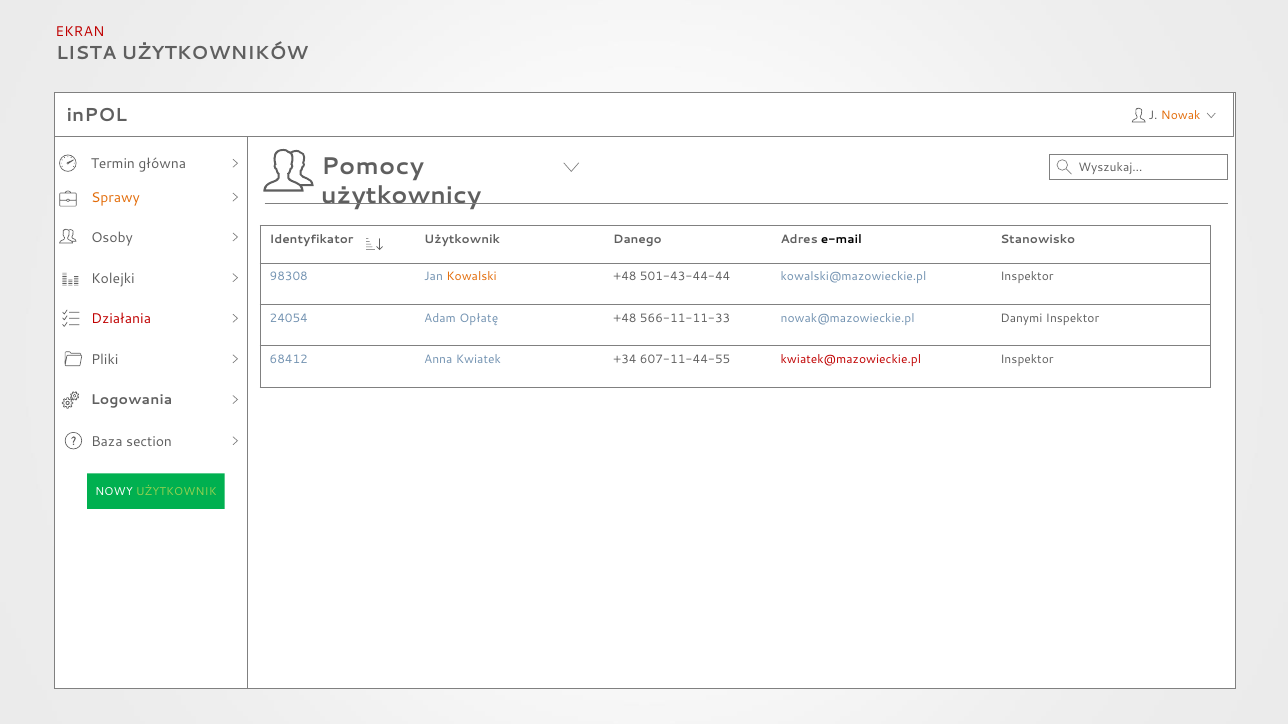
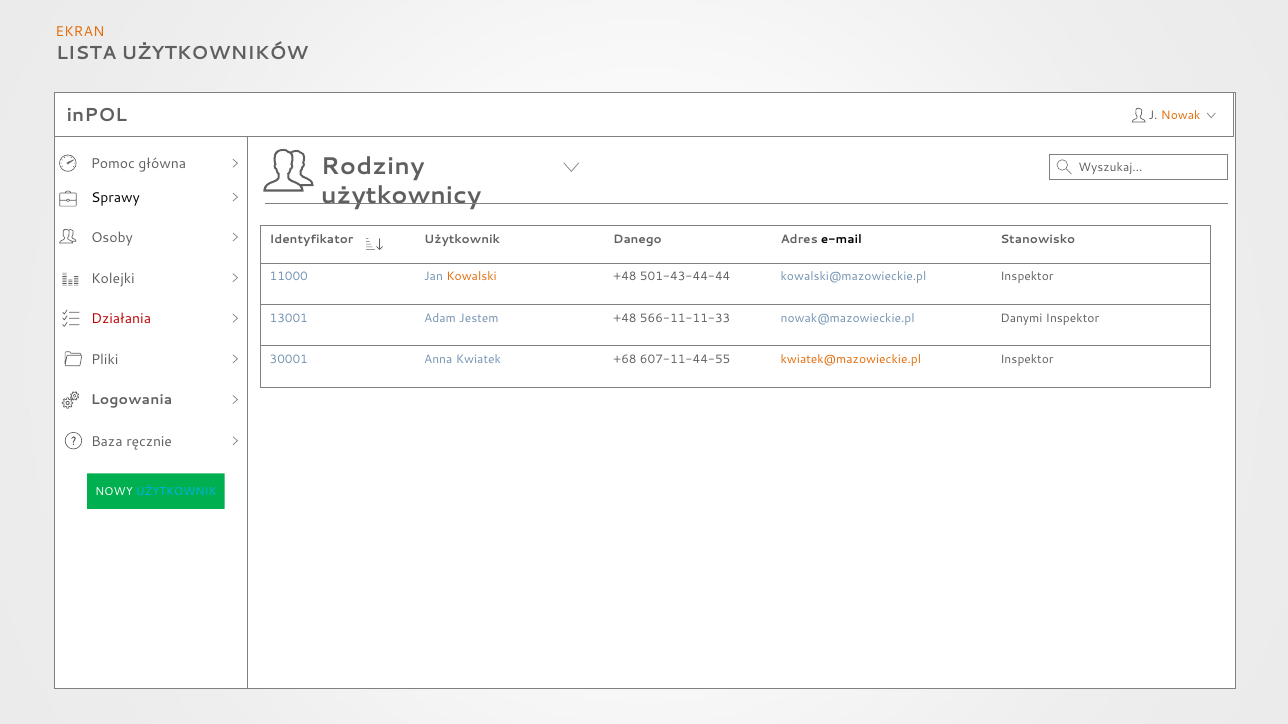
EKRAN colour: red -> orange
Pomocy: Pomocy -> Rodziny
Termin: Termin -> Pomoc
Sprawy colour: orange -> black
98308: 98308 -> 11000
24054: 24054 -> 13001
Opłatę: Opłatę -> Jestem
68412: 68412 -> 30001
+34: +34 -> +68
kwiatek@mazowieckie.pl colour: red -> orange
section: section -> ręcznie
UŻYTKOWNIK at (176, 492) colour: light green -> light blue
